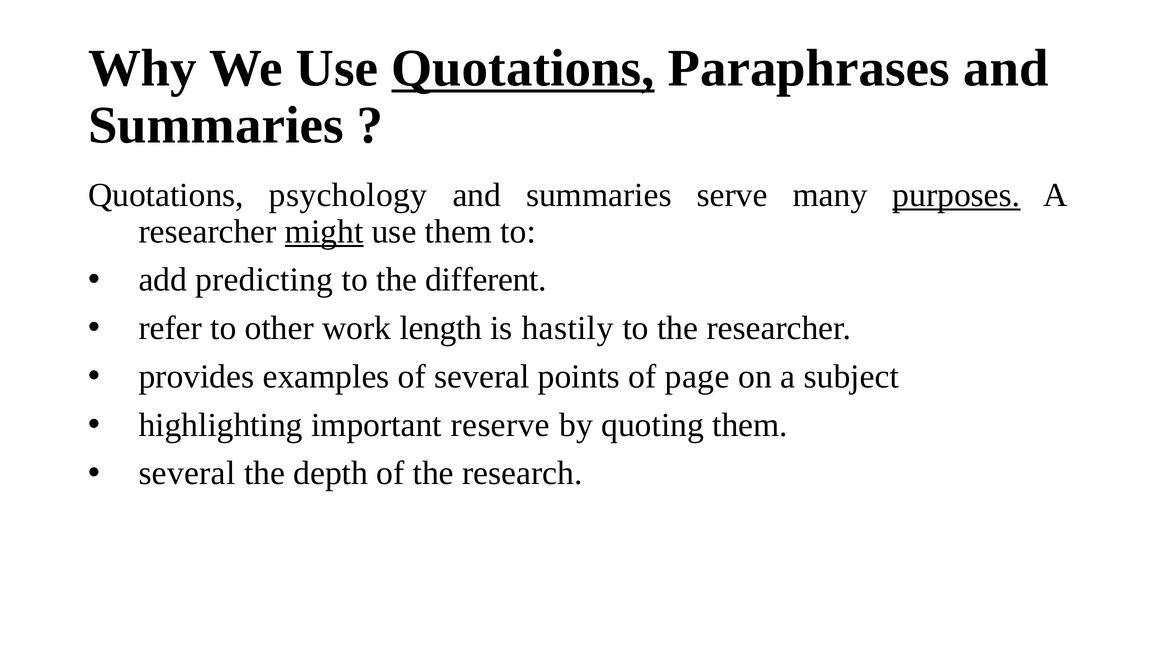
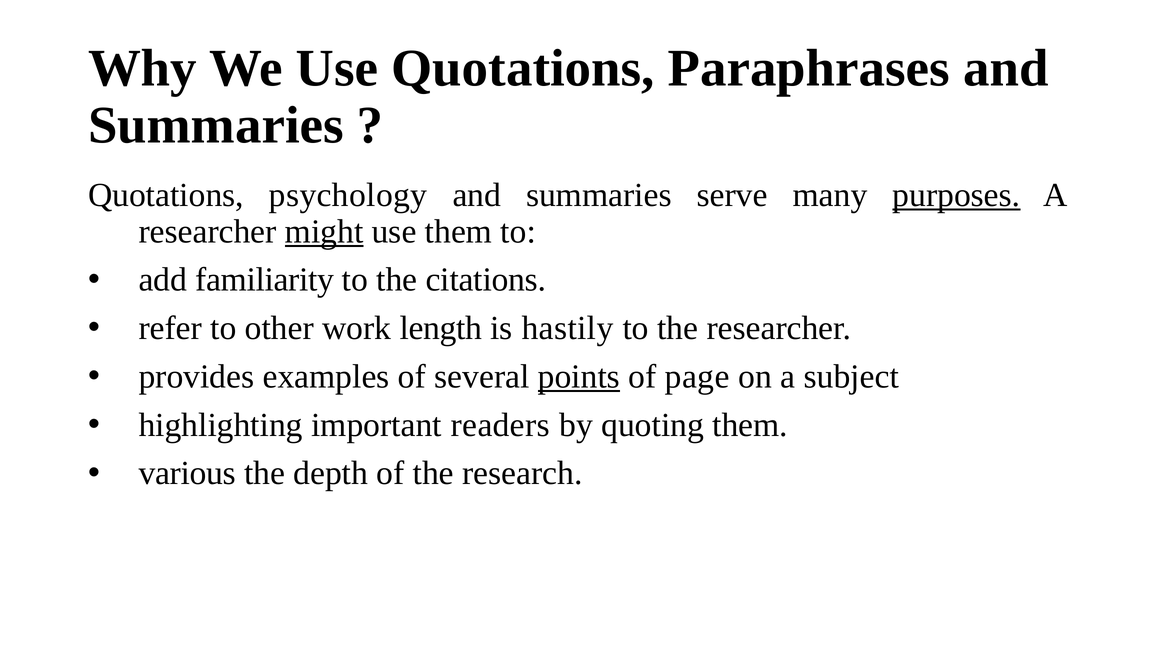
Quotations at (523, 68) underline: present -> none
predicting: predicting -> familiarity
different: different -> citations
points underline: none -> present
reserve: reserve -> readers
several at (187, 474): several -> various
